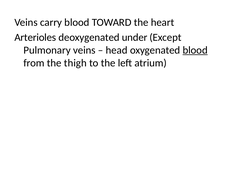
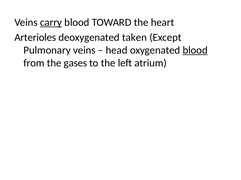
carry underline: none -> present
under: under -> taken
thigh: thigh -> gases
